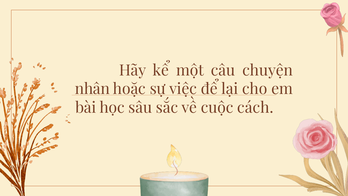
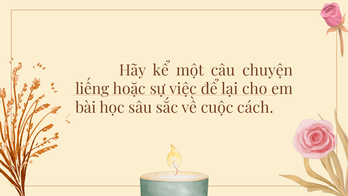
nhân: nhân -> liếng
